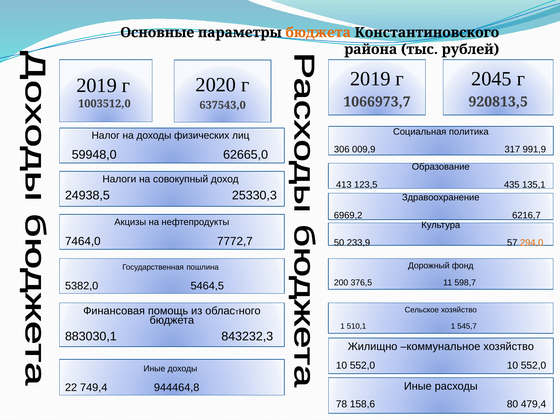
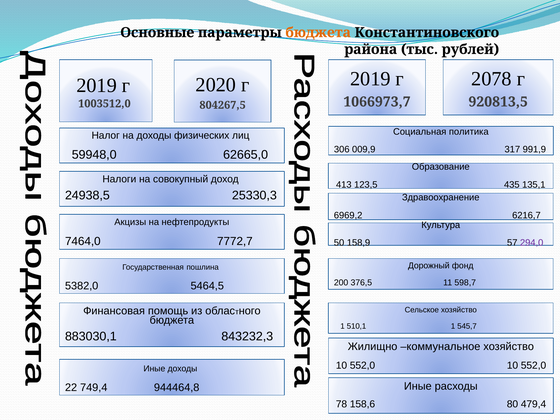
2045: 2045 -> 2078
637543,0: 637543,0 -> 804267,5
233,9: 233,9 -> 158,9
294,0 colour: orange -> purple
